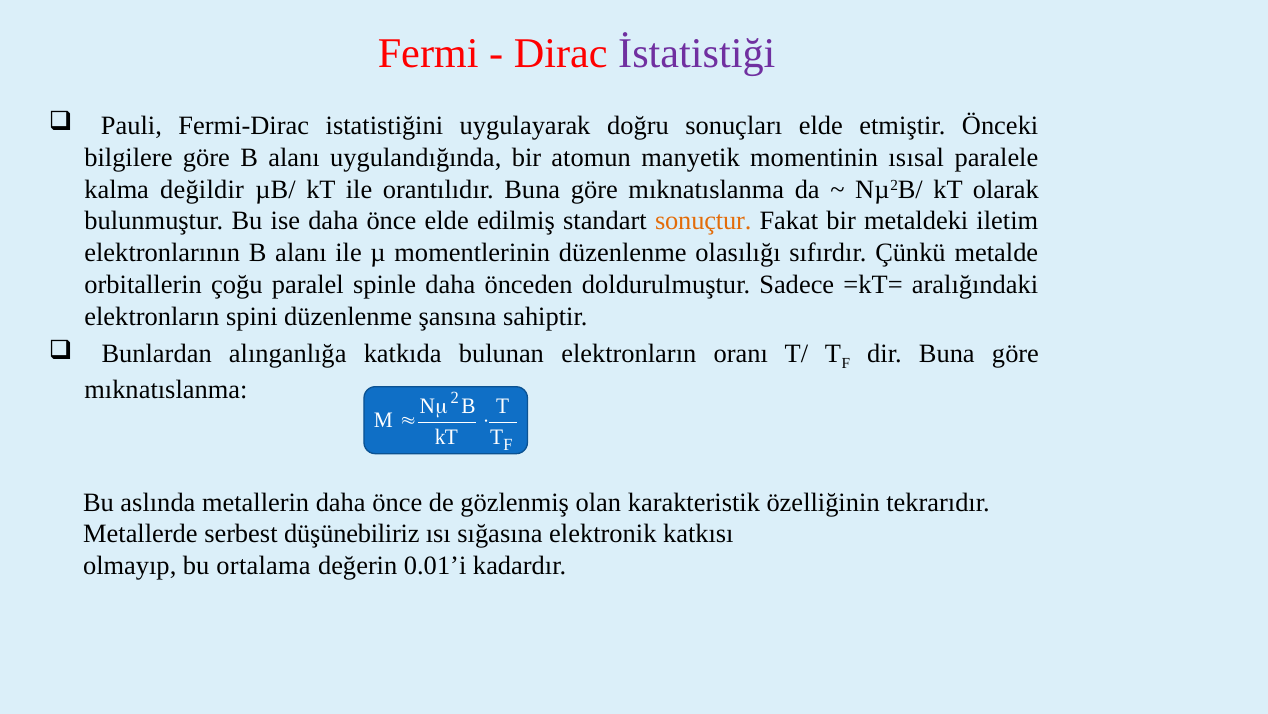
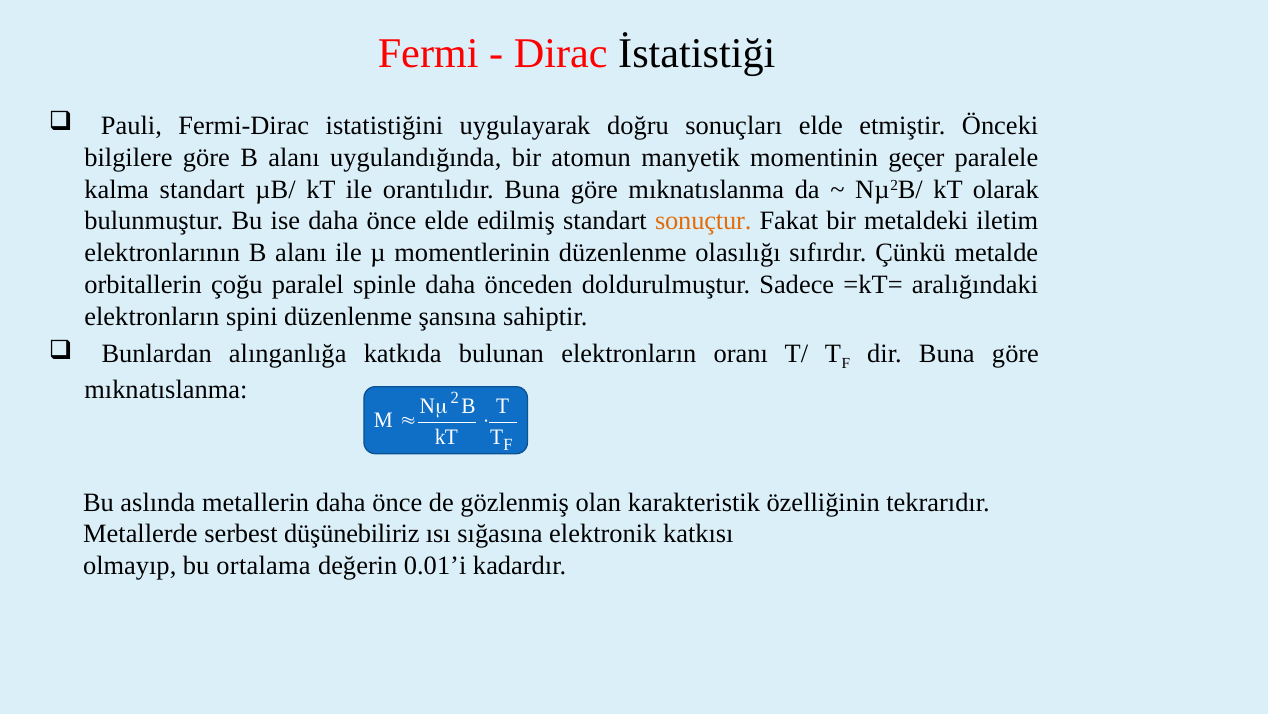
İstatistiği colour: purple -> black
ısısal: ısısal -> geçer
kalma değildir: değildir -> standart
